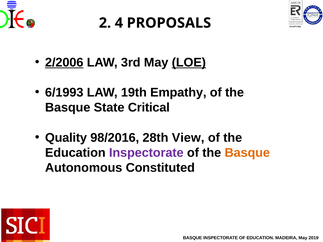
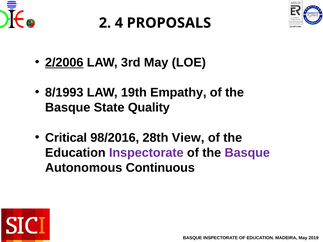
LOE underline: present -> none
6/1993: 6/1993 -> 8/1993
Critical: Critical -> Quality
Quality: Quality -> Critical
Basque at (247, 153) colour: orange -> purple
Constituted: Constituted -> Continuous
